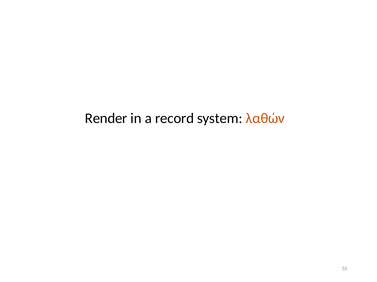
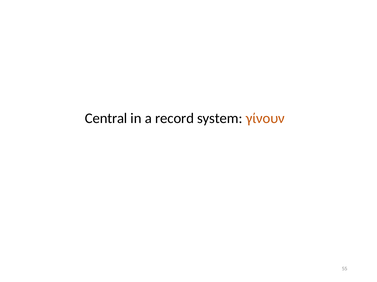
Render: Render -> Central
λαθών: λαθών -> γίνουν
